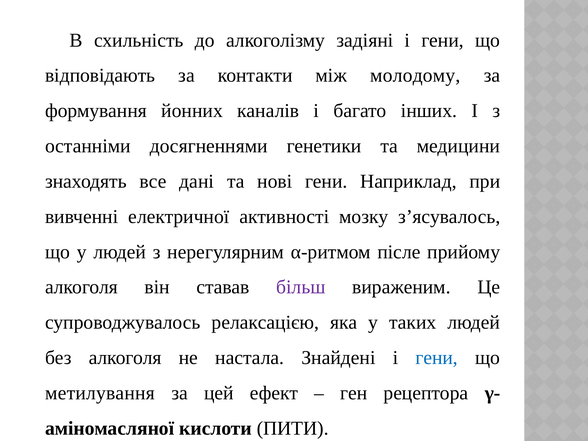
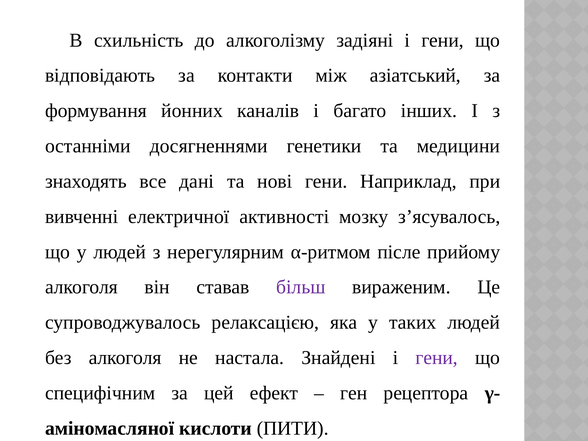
молодому: молодому -> азіатський
гени at (437, 358) colour: blue -> purple
метилування: метилування -> специфічним
